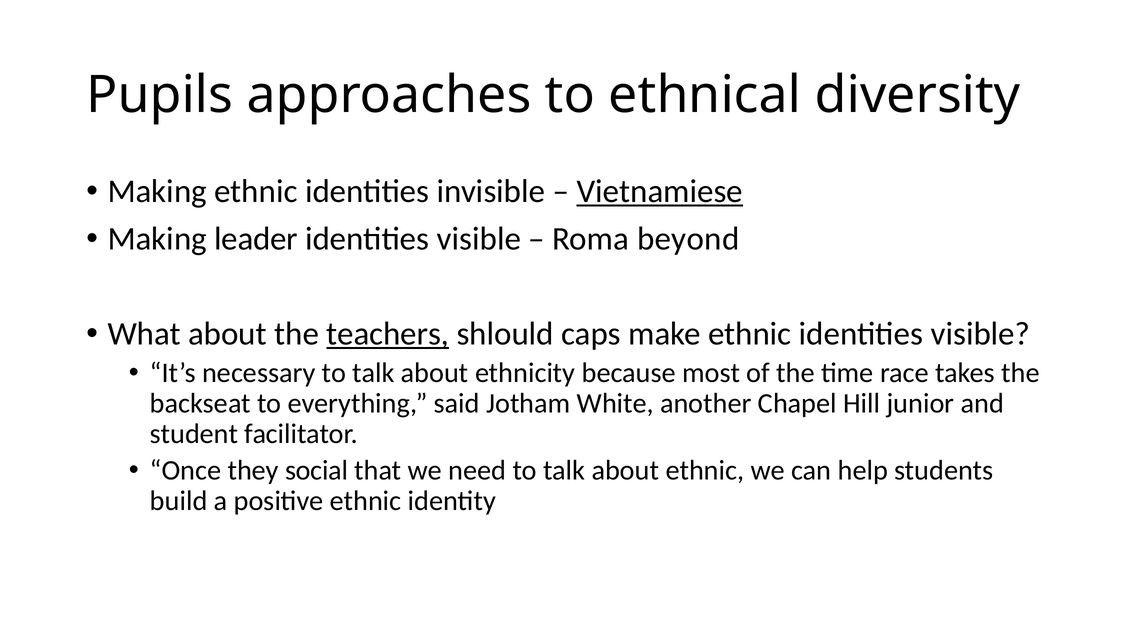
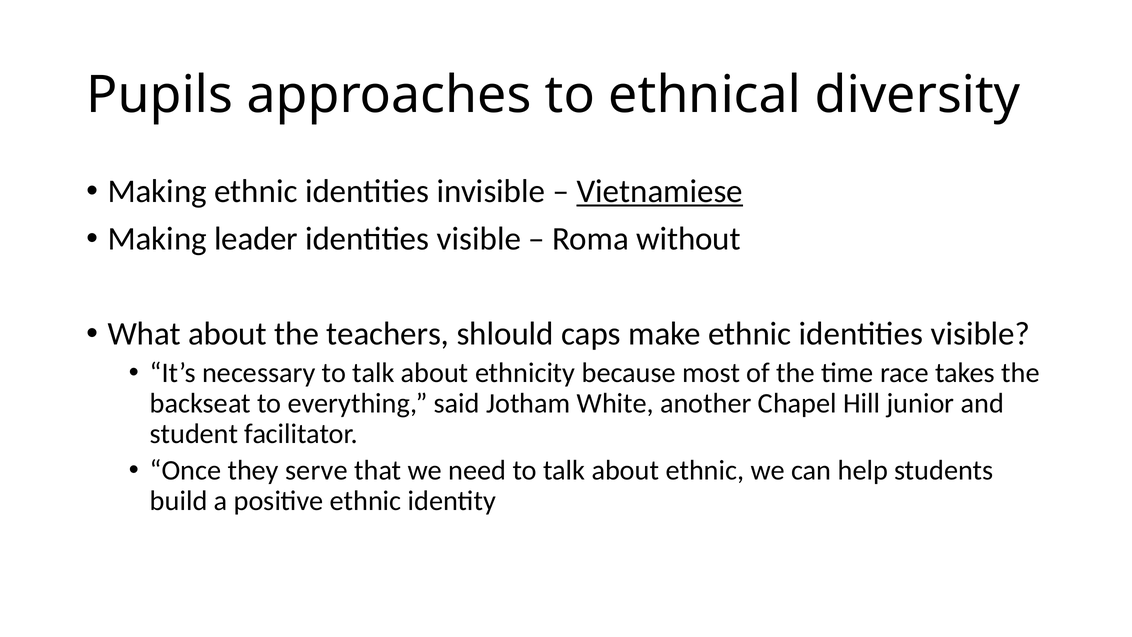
beyond: beyond -> without
teachers underline: present -> none
social: social -> serve
